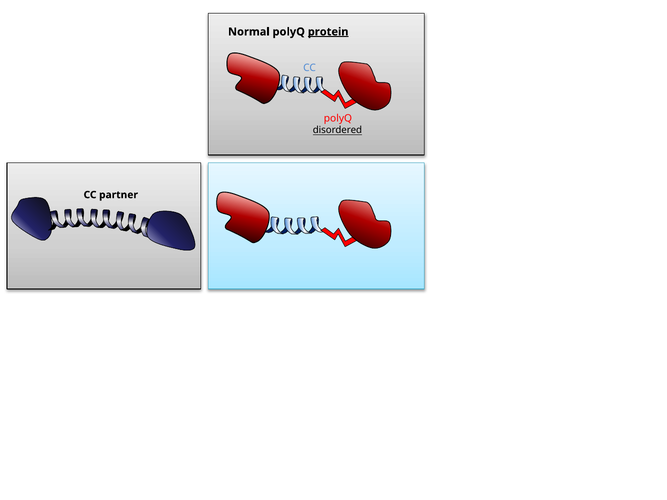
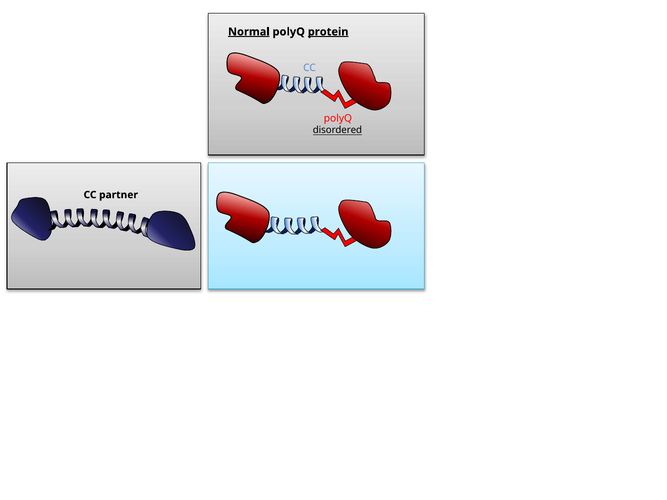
Normal underline: none -> present
